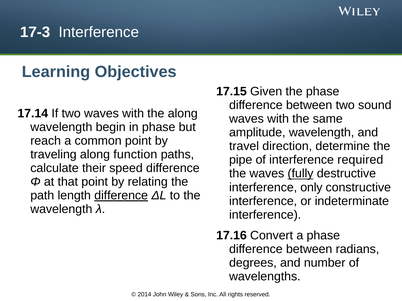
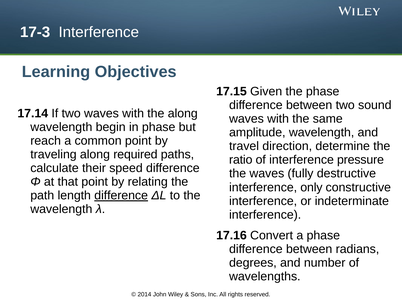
function: function -> required
pipe: pipe -> ratio
required: required -> pressure
fully underline: present -> none
